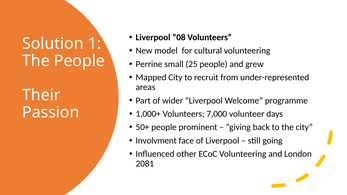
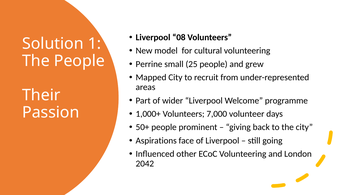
Involvment: Involvment -> Aspirations
2081: 2081 -> 2042
